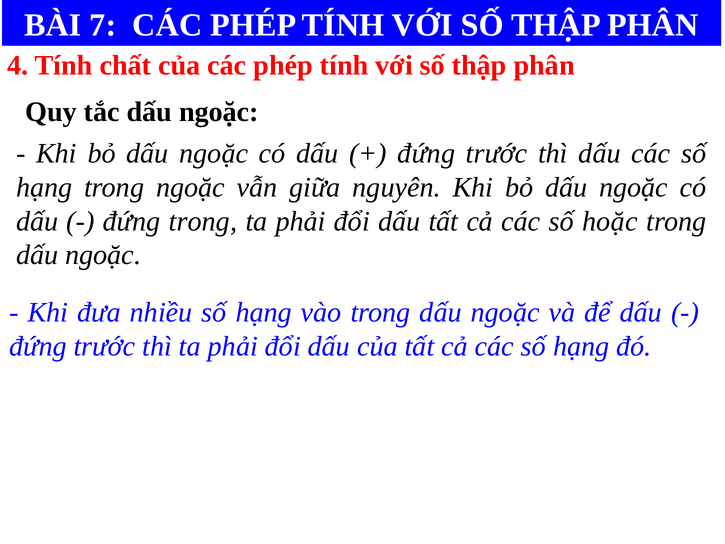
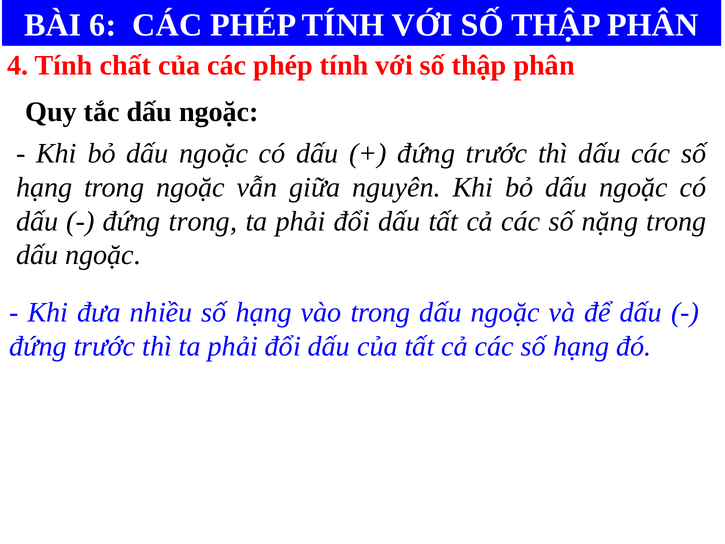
7: 7 -> 6
hoặc: hoặc -> nặng
